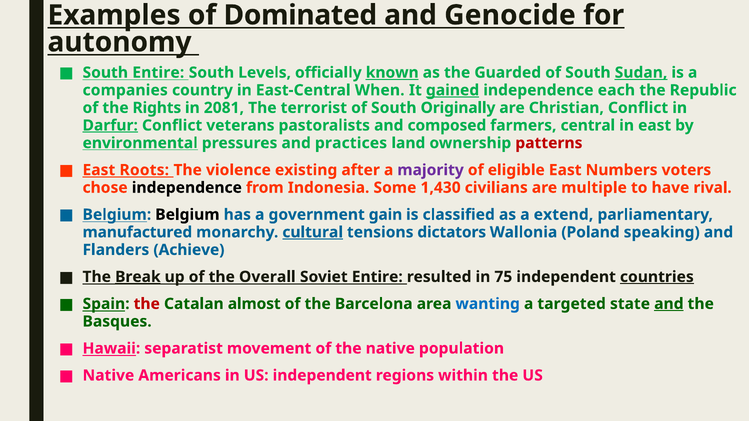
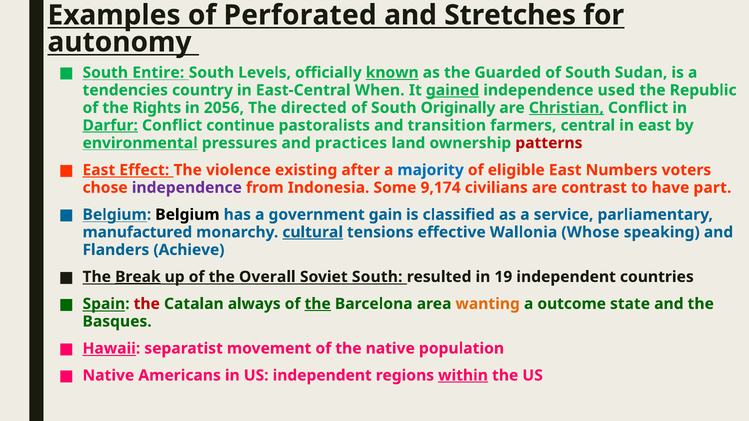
Dominated: Dominated -> Perforated
Genocide: Genocide -> Stretches
Sudan underline: present -> none
companies: companies -> tendencies
each: each -> used
2081: 2081 -> 2056
terrorist: terrorist -> directed
Christian underline: none -> present
veterans: veterans -> continue
composed: composed -> transition
Roots: Roots -> Effect
majority colour: purple -> blue
independence at (187, 188) colour: black -> purple
1,430: 1,430 -> 9,174
multiple: multiple -> contrast
rival: rival -> part
extend: extend -> service
dictators: dictators -> effective
Poland: Poland -> Whose
Soviet Entire: Entire -> South
75: 75 -> 19
countries underline: present -> none
almost: almost -> always
the at (318, 304) underline: none -> present
wanting colour: blue -> orange
targeted: targeted -> outcome
and at (669, 304) underline: present -> none
within underline: none -> present
